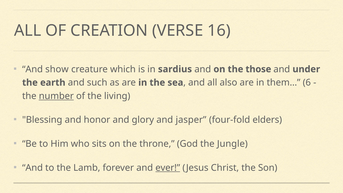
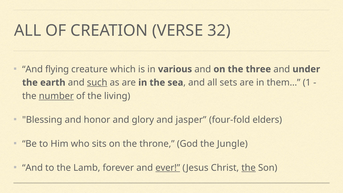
16: 16 -> 32
show: show -> flying
sardius: sardius -> various
those: those -> three
such underline: none -> present
also: also -> sets
6: 6 -> 1
the at (249, 168) underline: none -> present
